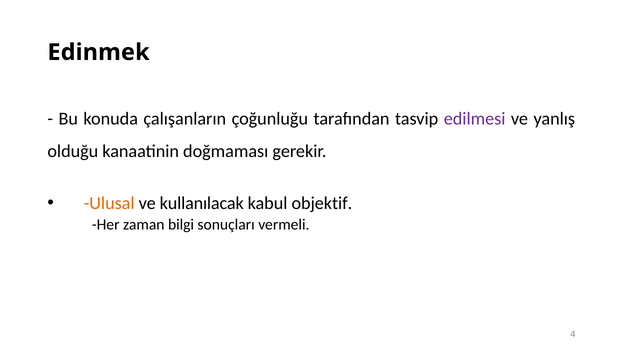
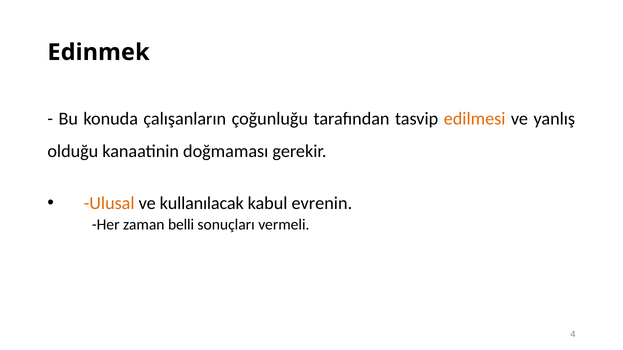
edilmesi colour: purple -> orange
objektif: objektif -> evrenin
bilgi: bilgi -> belli
